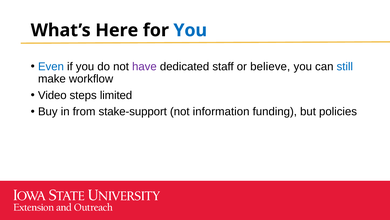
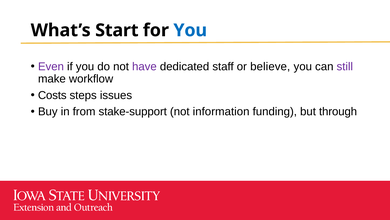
Here: Here -> Start
Even colour: blue -> purple
still colour: blue -> purple
Video: Video -> Costs
limited: limited -> issues
policies: policies -> through
